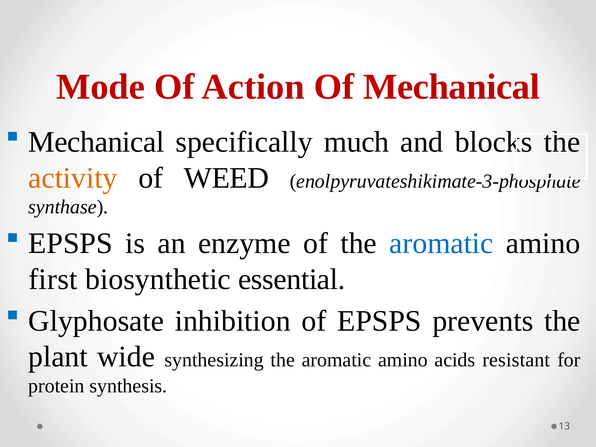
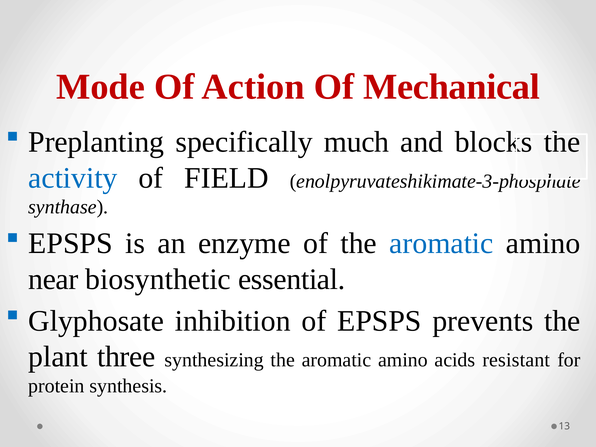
Mechanical at (96, 142): Mechanical -> Preplanting
activity colour: orange -> blue
WEED: WEED -> FIELD
first: first -> near
wide: wide -> three
